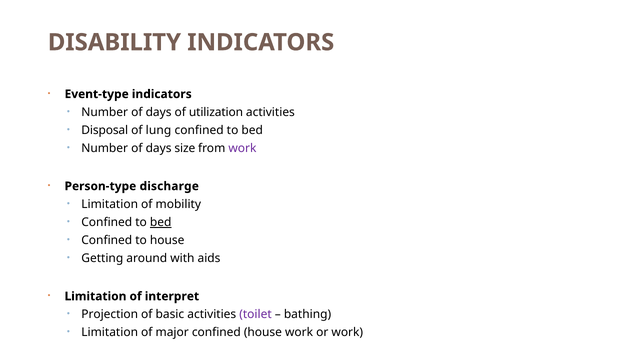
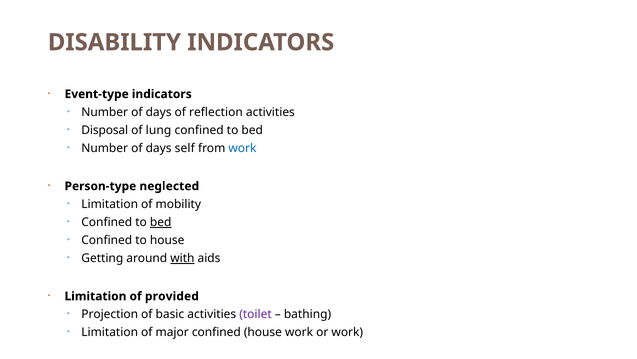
utilization: utilization -> reflection
size: size -> self
work at (242, 148) colour: purple -> blue
discharge: discharge -> neglected
with underline: none -> present
interpret: interpret -> provided
